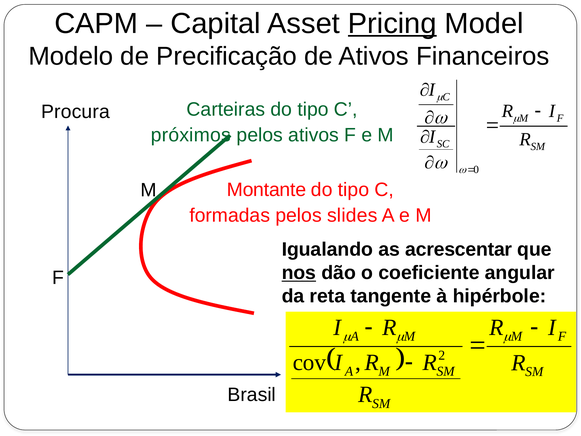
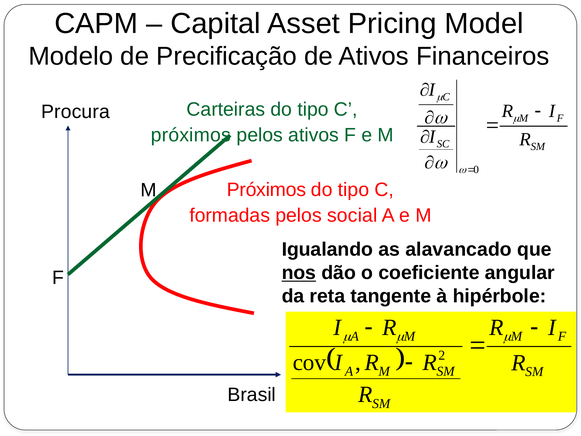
Pricing underline: present -> none
Montante at (266, 190): Montante -> Próximos
slides: slides -> social
acrescentar: acrescentar -> alavancado
